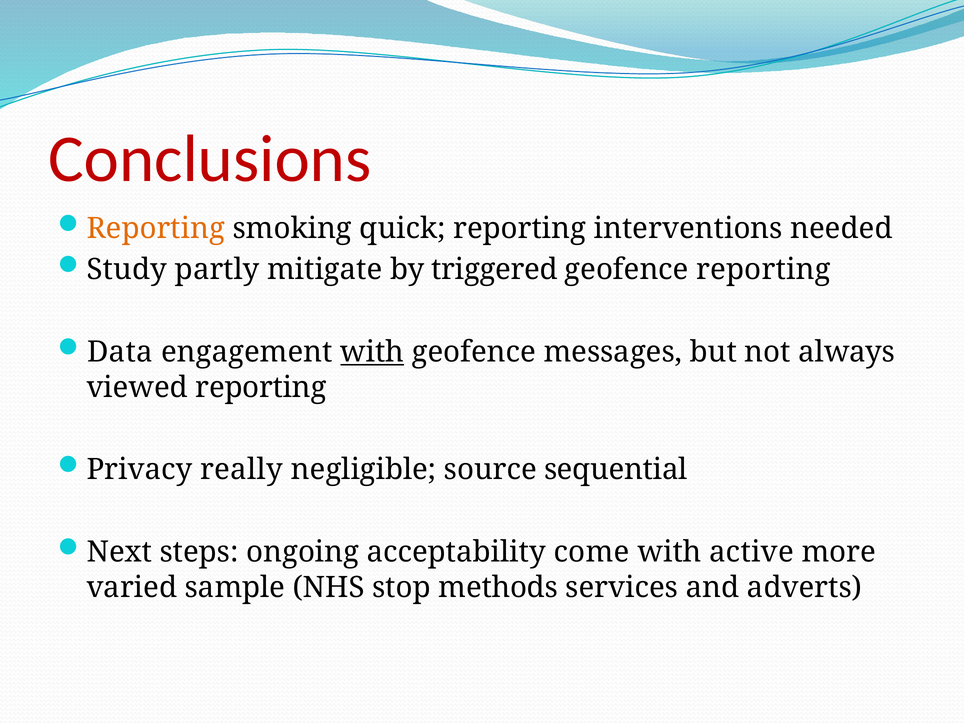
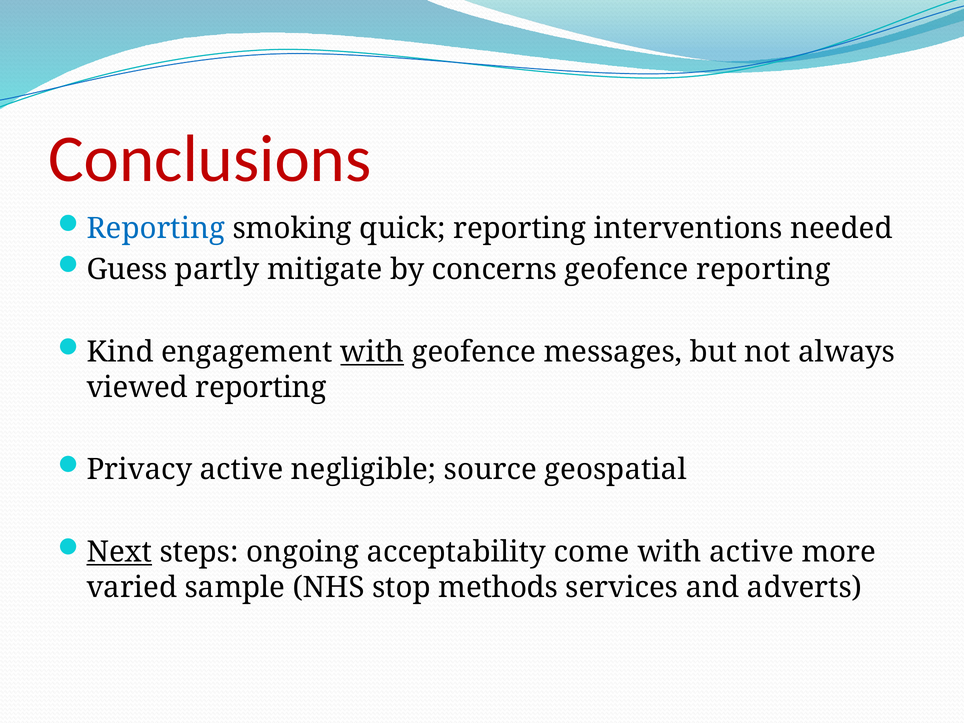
Reporting at (156, 228) colour: orange -> blue
Study: Study -> Guess
triggered: triggered -> concerns
Data: Data -> Kind
Privacy really: really -> active
sequential: sequential -> geospatial
Next underline: none -> present
